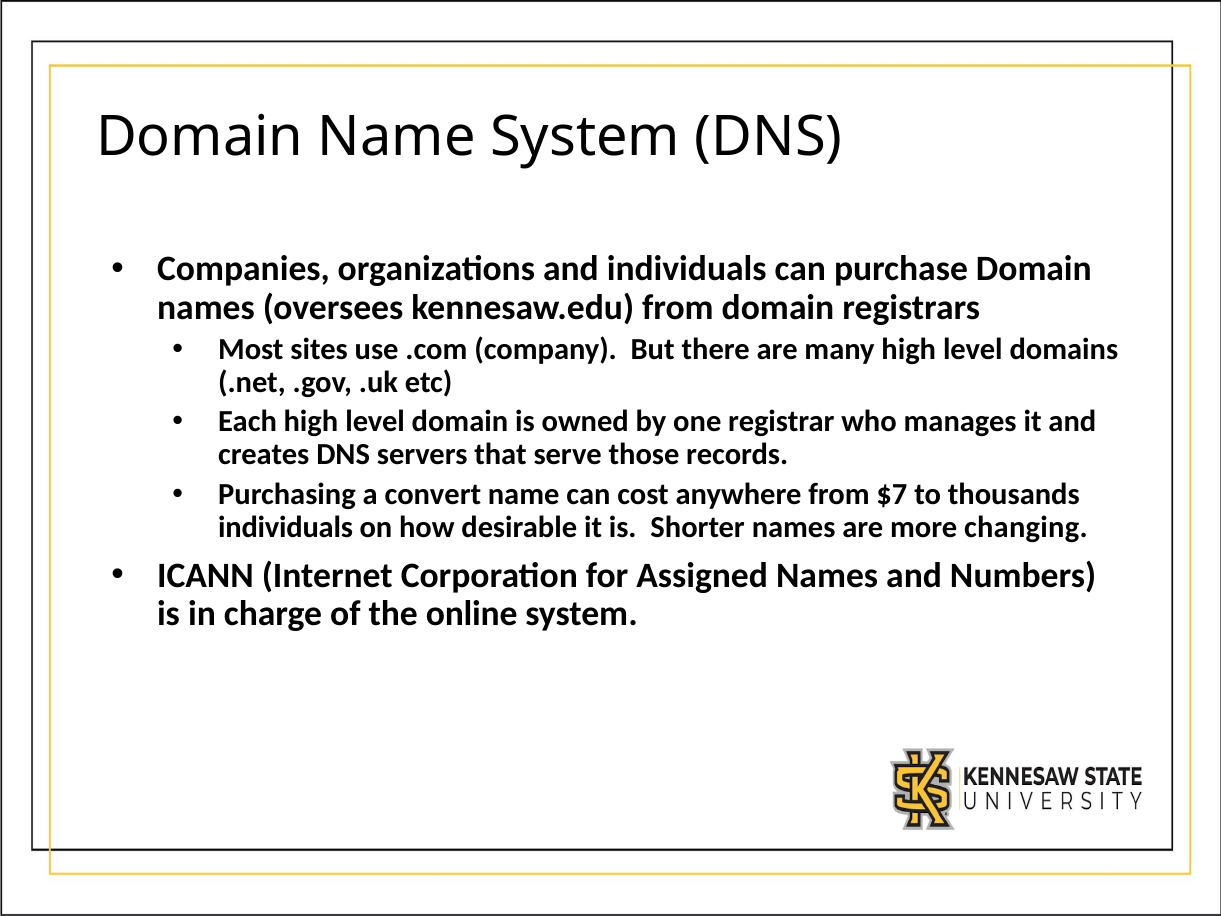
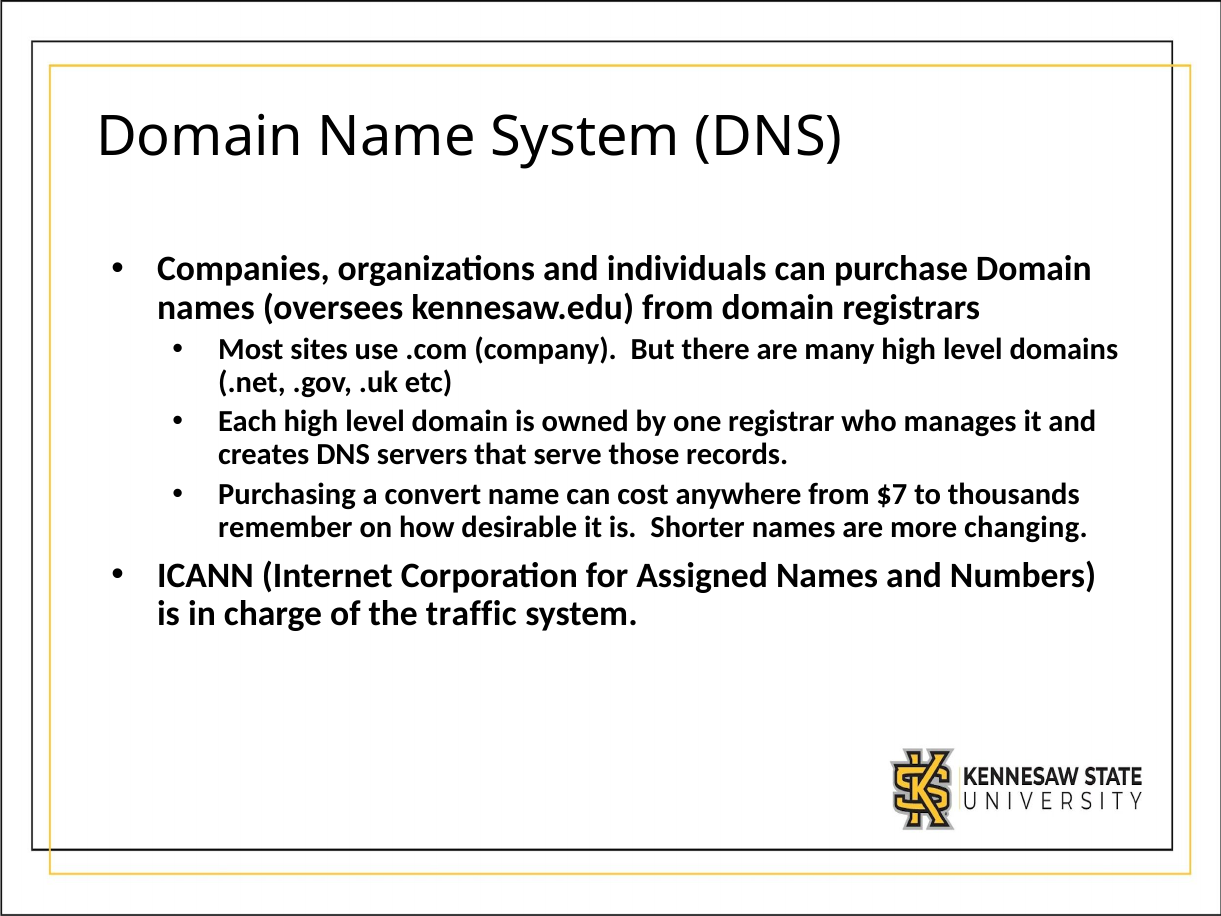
individuals at (286, 527): individuals -> remember
online: online -> traffic
